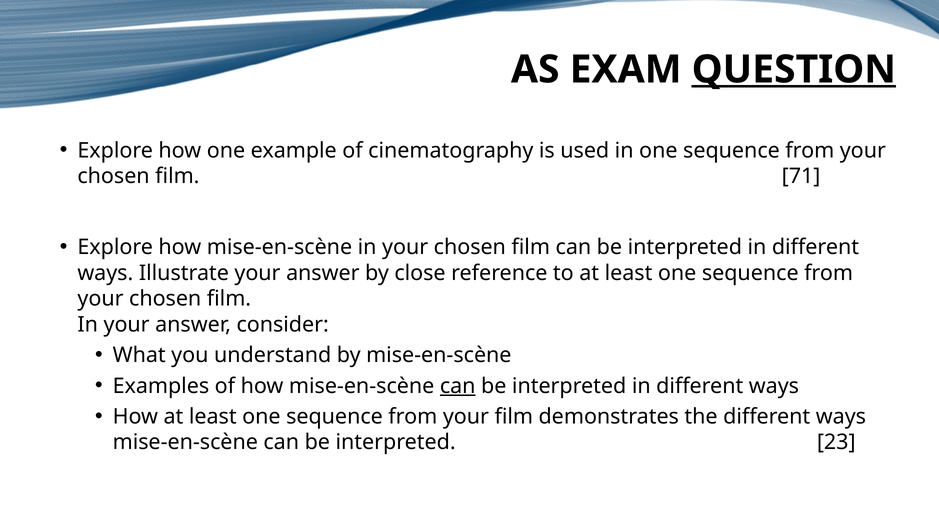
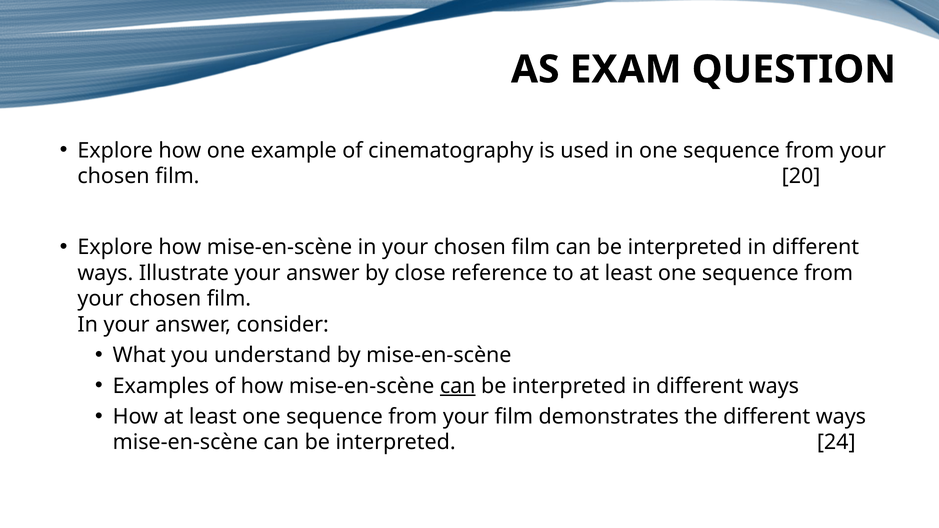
QUESTION underline: present -> none
71: 71 -> 20
23: 23 -> 24
